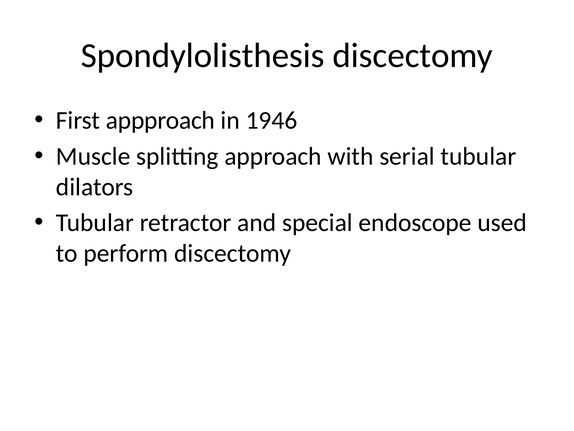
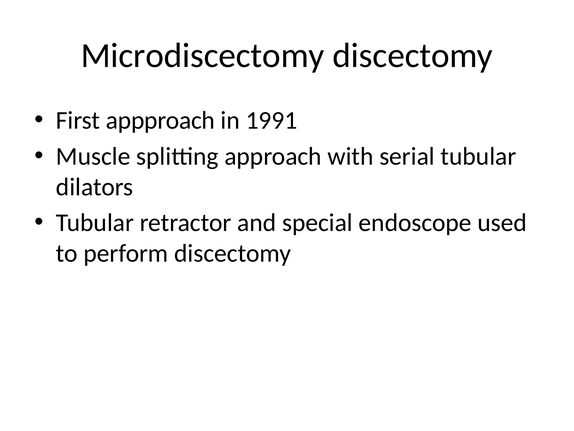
Spondylolisthesis: Spondylolisthesis -> Microdiscectomy
1946: 1946 -> 1991
